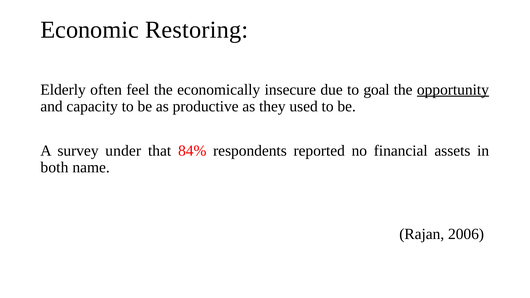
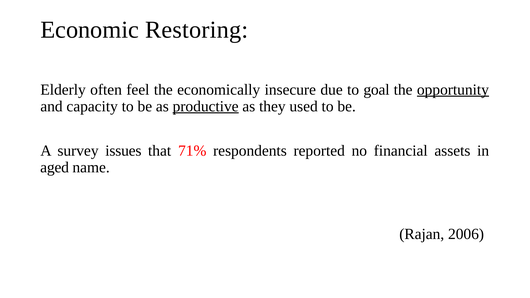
productive underline: none -> present
under: under -> issues
84%: 84% -> 71%
both: both -> aged
